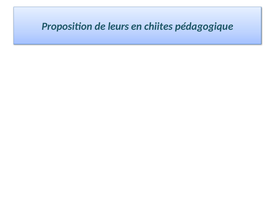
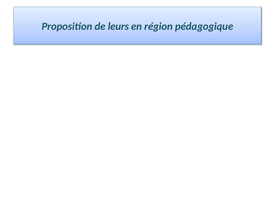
chiites: chiites -> région
